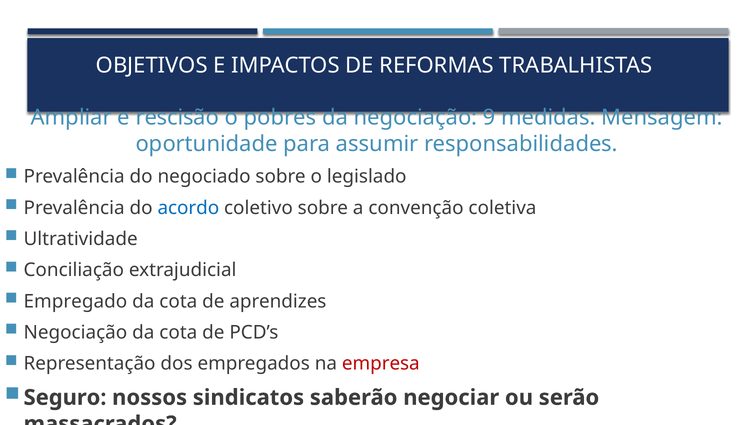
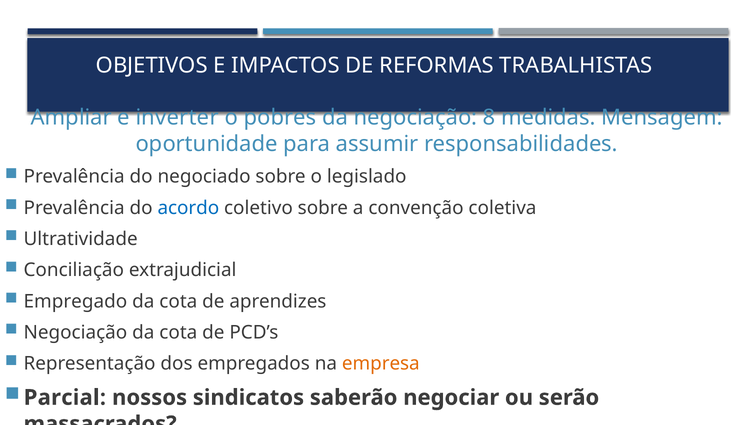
rescisão: rescisão -> inverter
9: 9 -> 8
empresa colour: red -> orange
Seguro: Seguro -> Parcial
